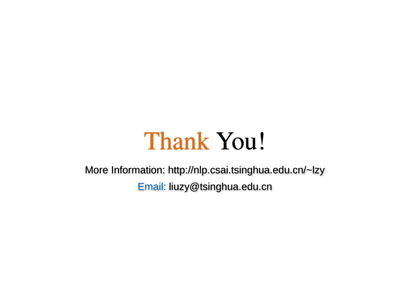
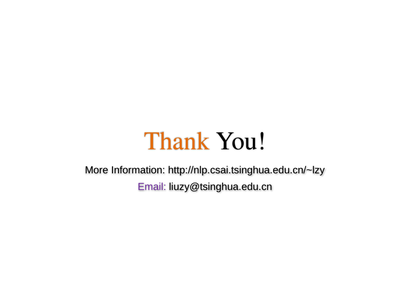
Email colour: blue -> purple
